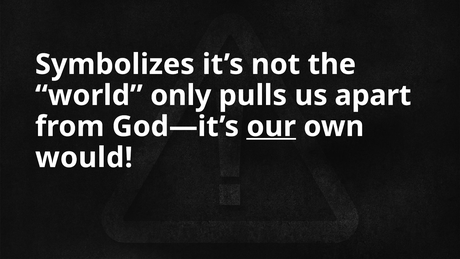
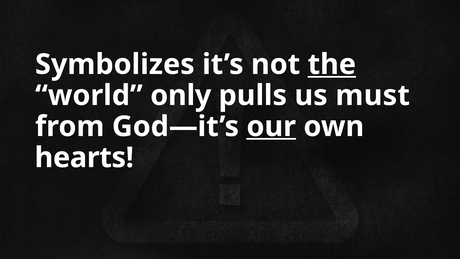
the underline: none -> present
apart: apart -> must
would: would -> hearts
